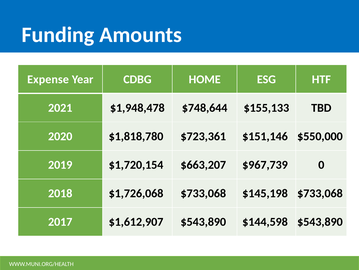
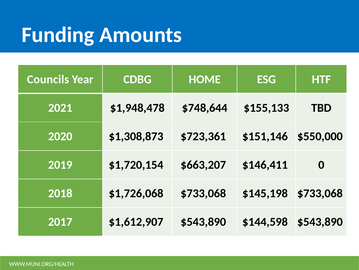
Expense: Expense -> Councils
$1,818,780: $1,818,780 -> $1,308,873
$967,739: $967,739 -> $146,411
